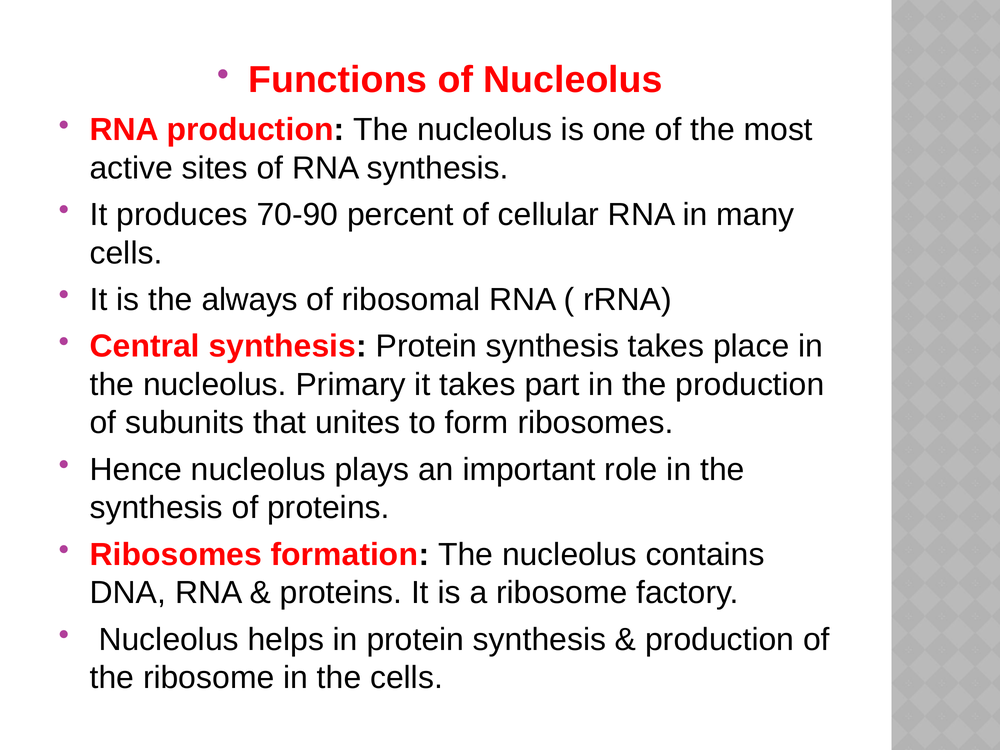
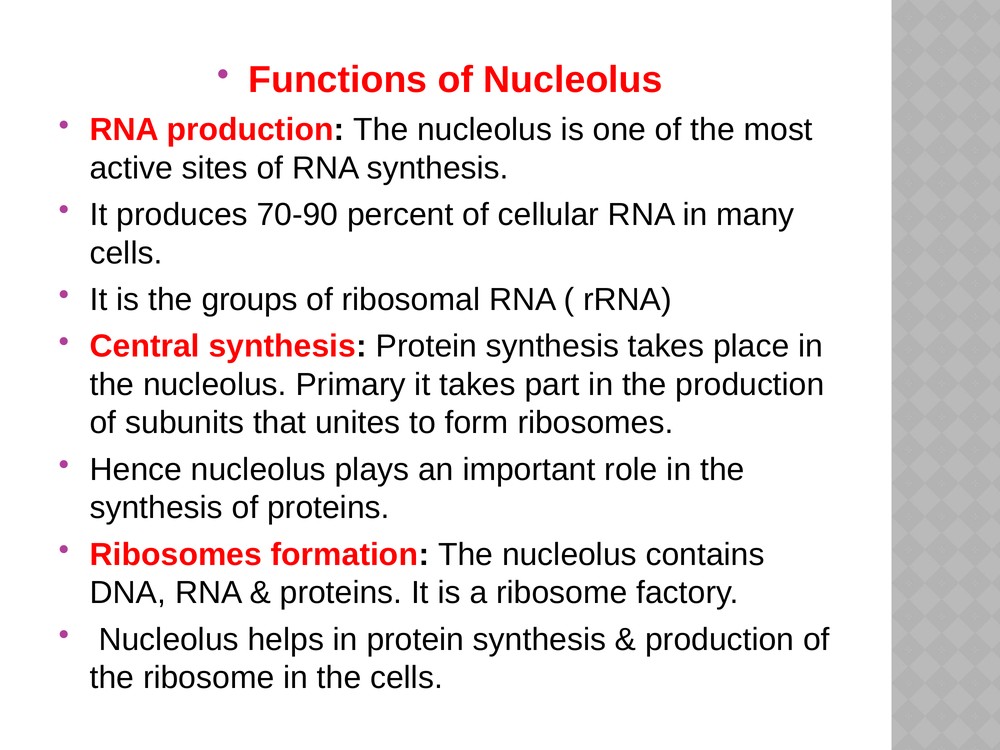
always: always -> groups
